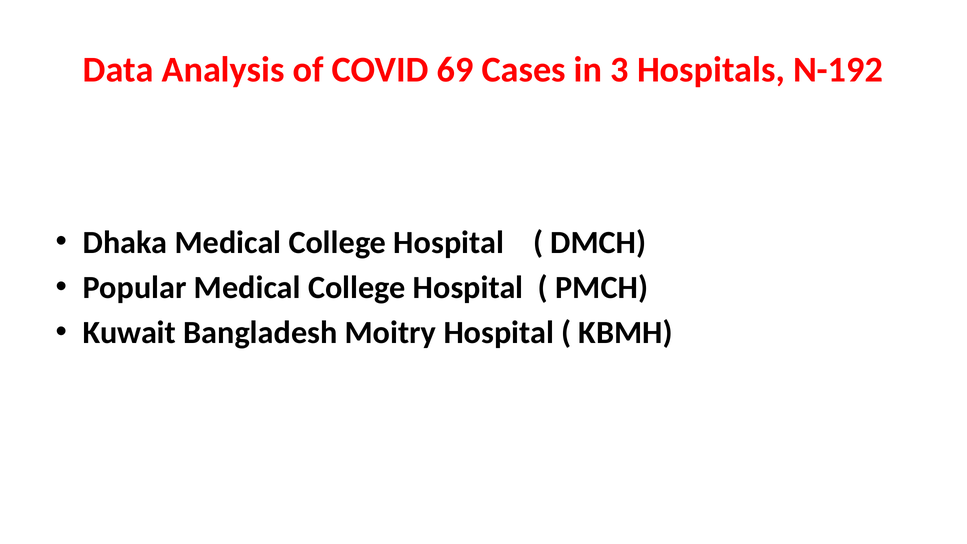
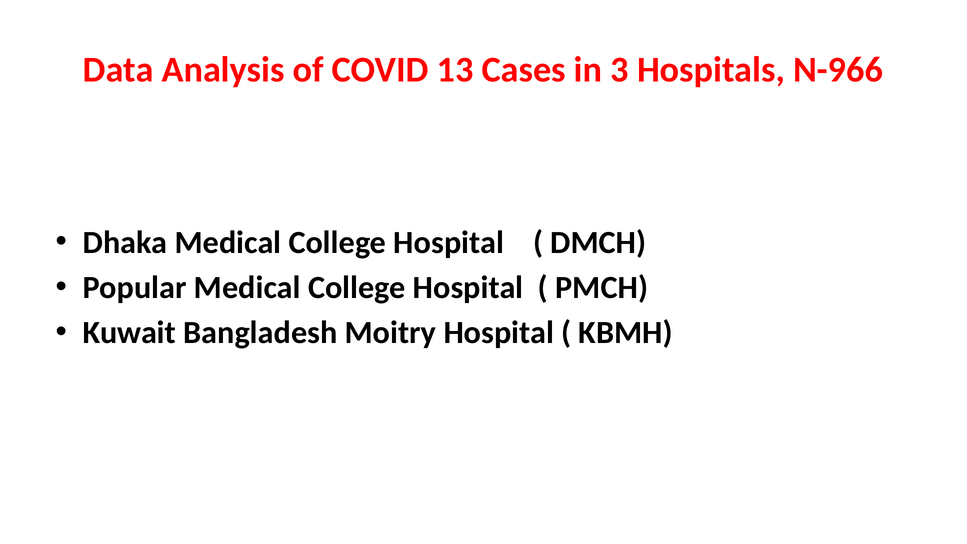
69: 69 -> 13
N-192: N-192 -> N-966
